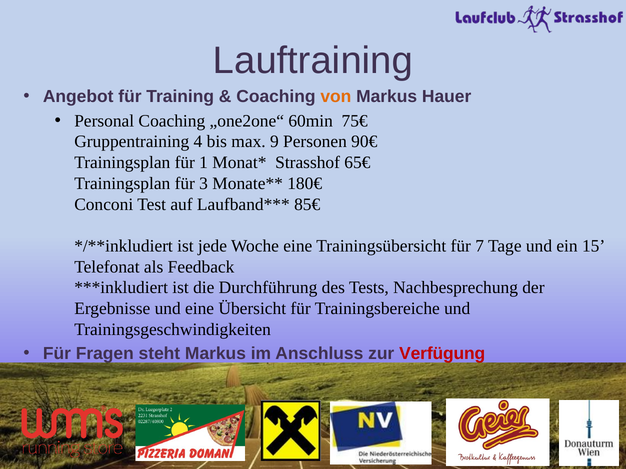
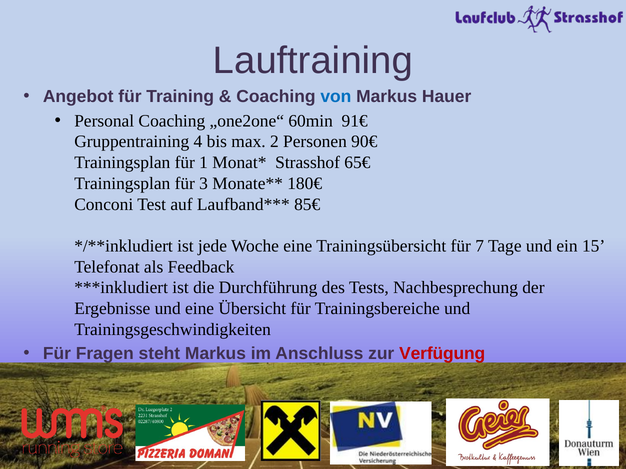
von colour: orange -> blue
75€: 75€ -> 91€
9: 9 -> 2
